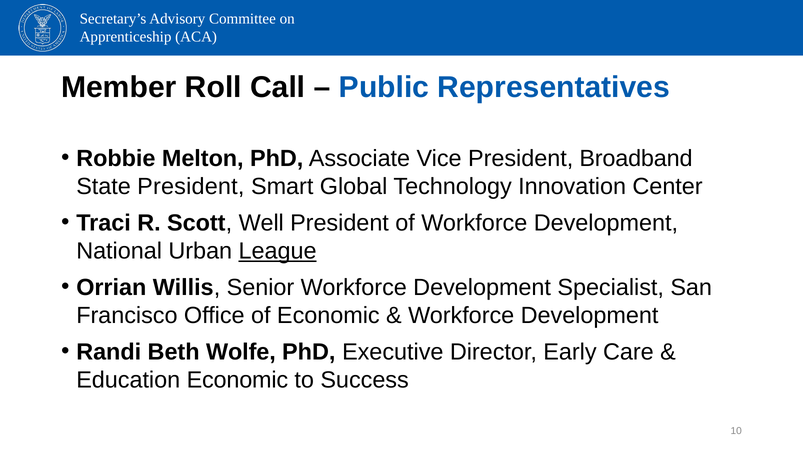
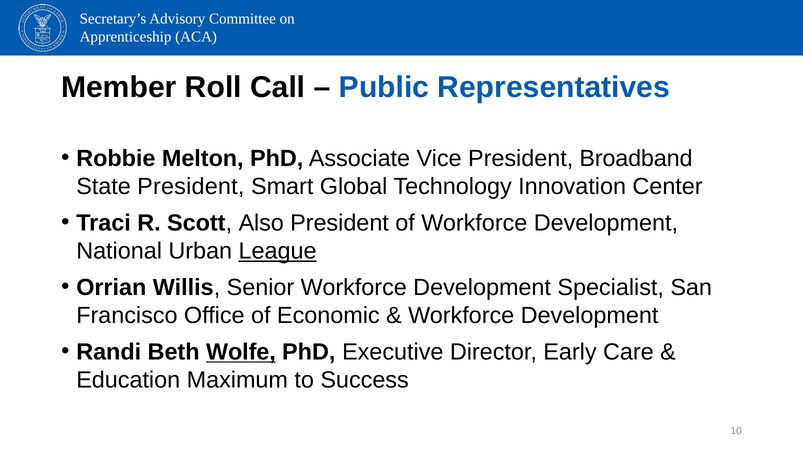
Well: Well -> Also
Wolfe underline: none -> present
Education Economic: Economic -> Maximum
